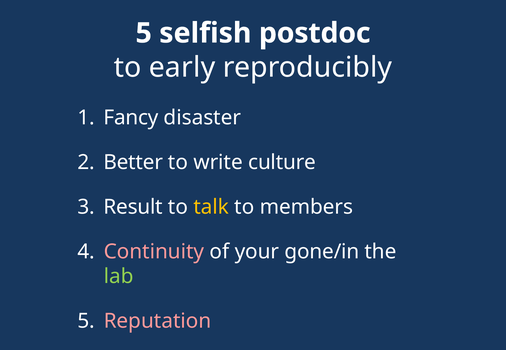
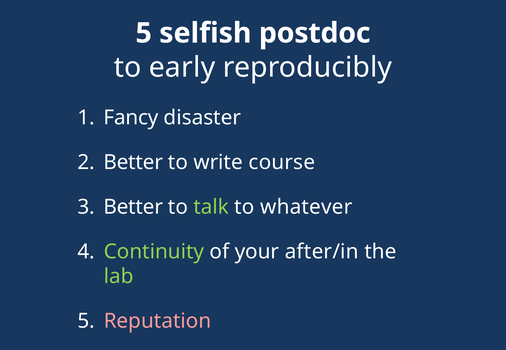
culture: culture -> course
Result at (133, 207): Result -> Better
talk colour: yellow -> light green
members: members -> whatever
Continuity colour: pink -> light green
gone/in: gone/in -> after/in
